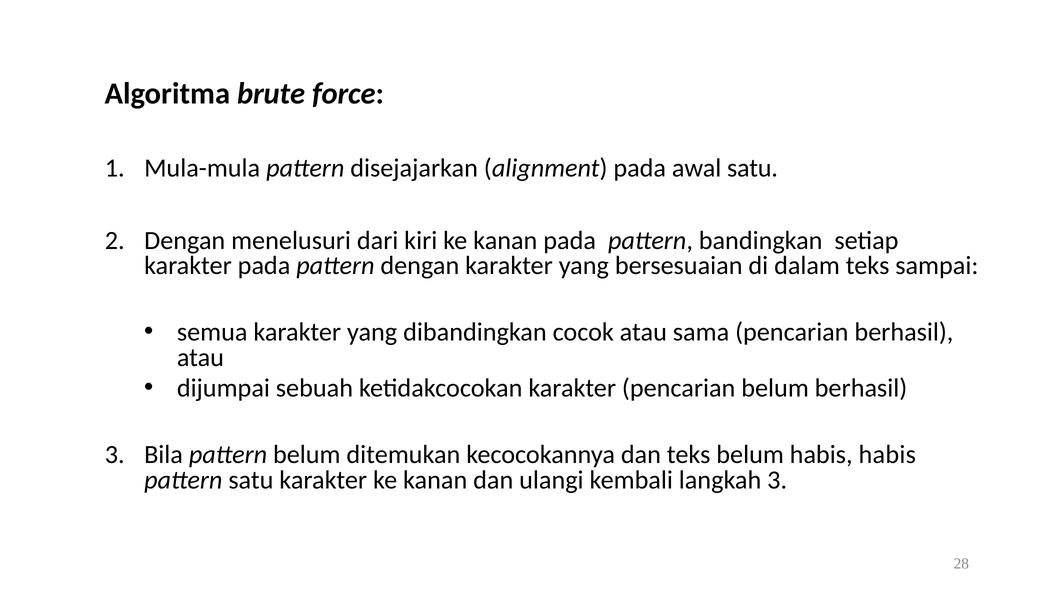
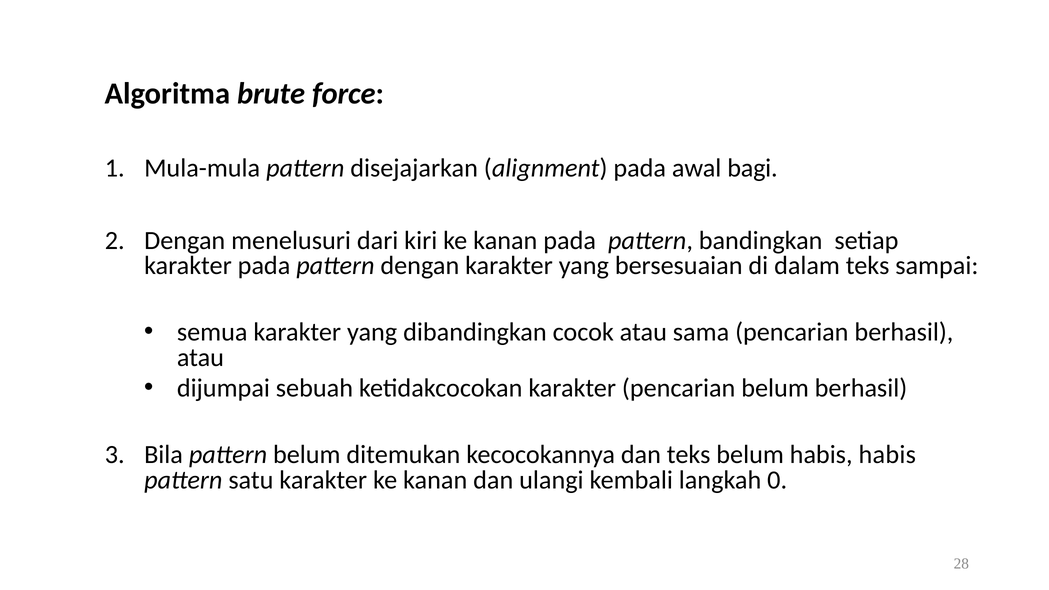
awal satu: satu -> bagi
langkah 3: 3 -> 0
